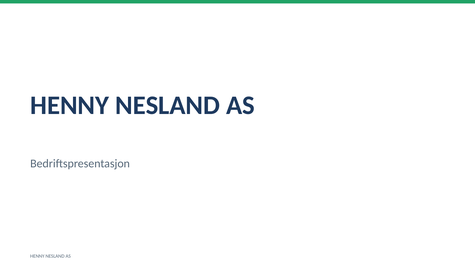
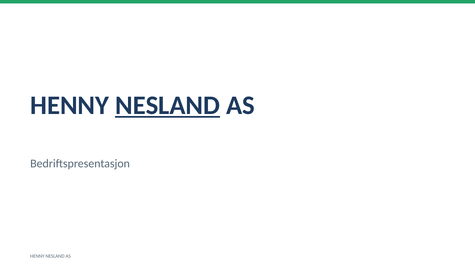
NESLAND at (168, 105) underline: none -> present
